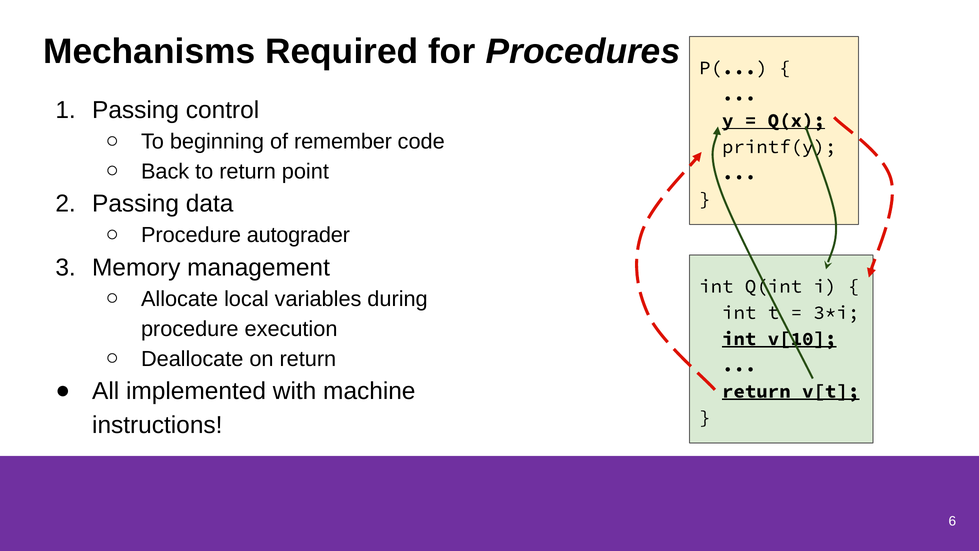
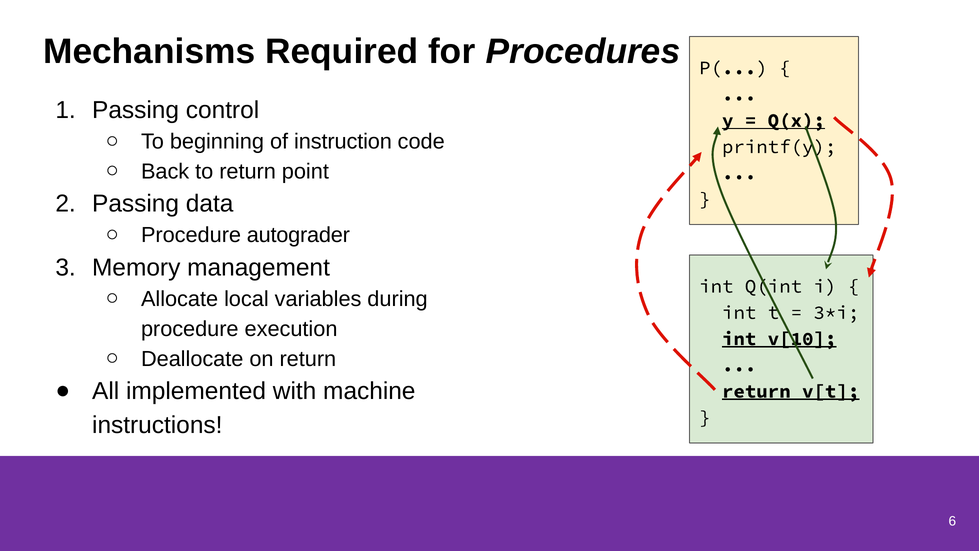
remember: remember -> instruction
